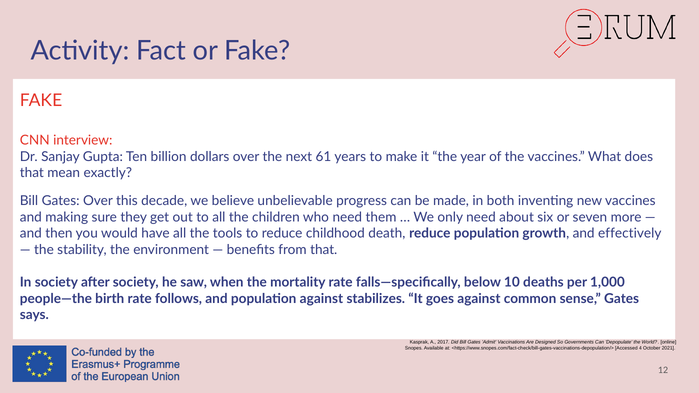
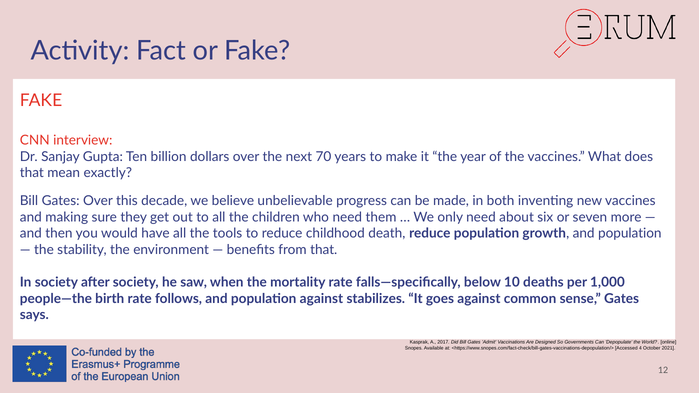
61: 61 -> 70
growth and effectively: effectively -> population
